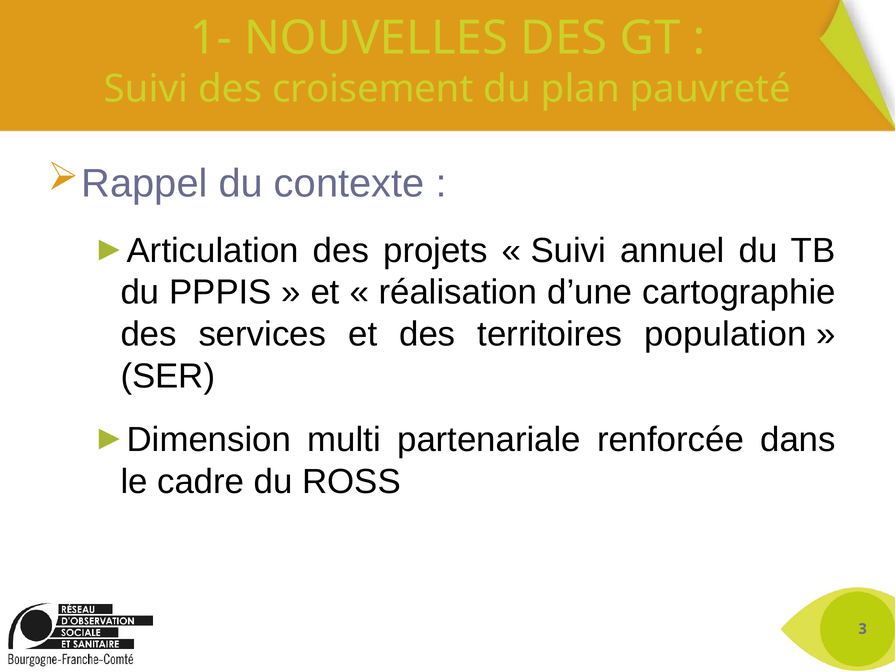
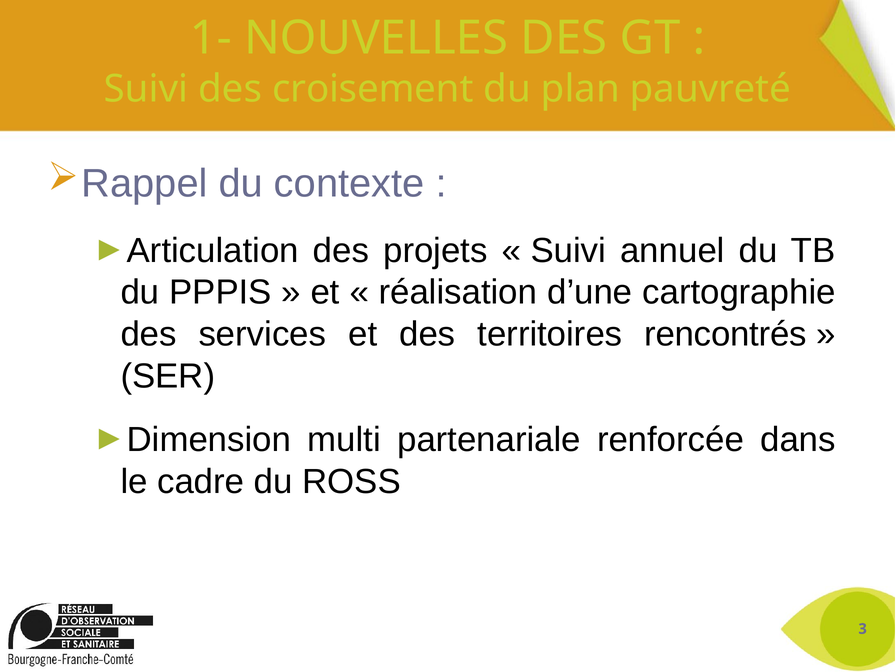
population: population -> rencontrés
